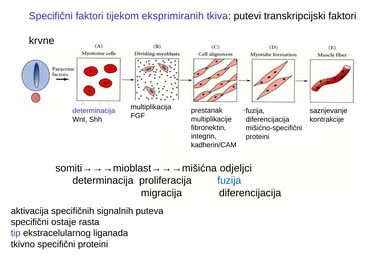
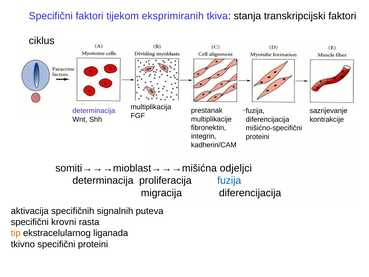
putevi: putevi -> stanja
krvne: krvne -> ciklus
ostaje: ostaje -> krovni
tip colour: purple -> orange
